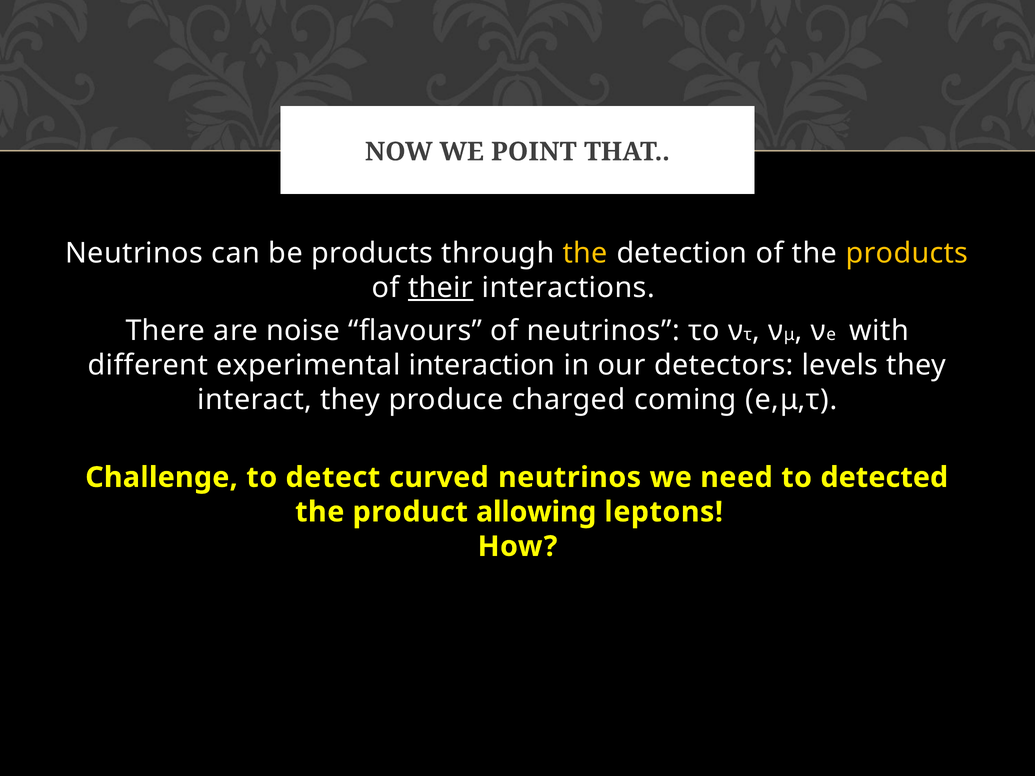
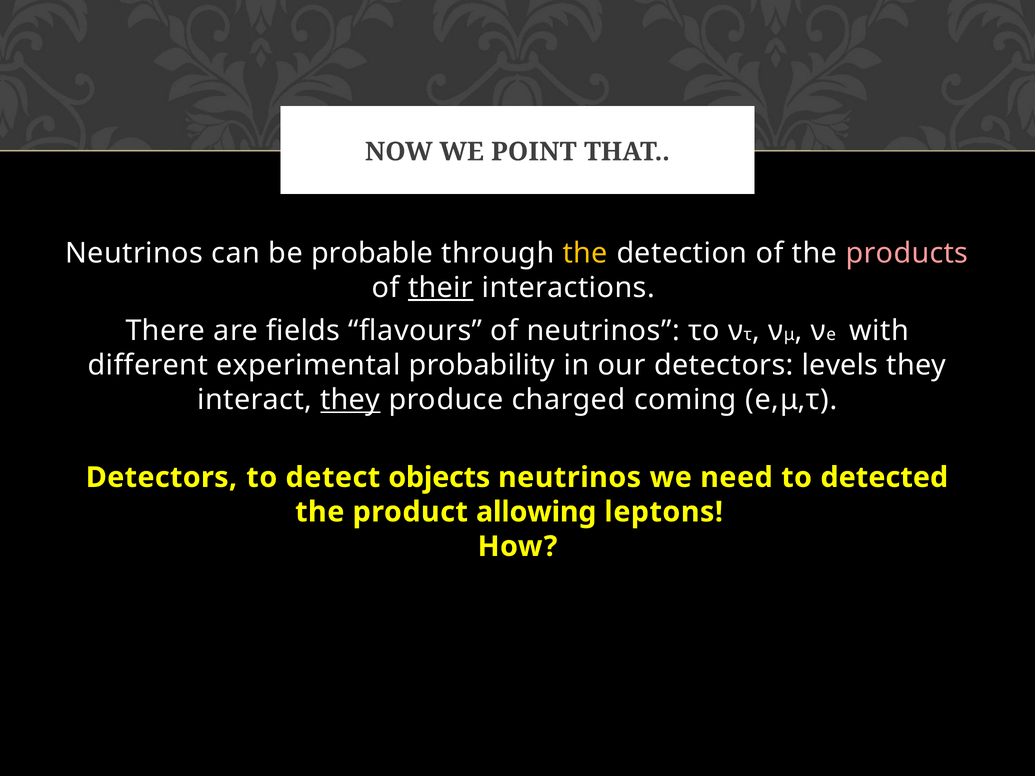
be products: products -> probable
products at (907, 253) colour: yellow -> pink
noise: noise -> fields
interaction: interaction -> probability
they at (350, 400) underline: none -> present
Challenge at (161, 478): Challenge -> Detectors
curved: curved -> objects
